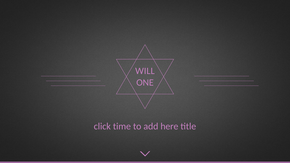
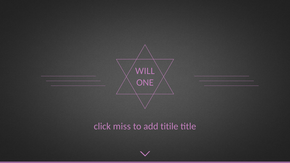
time: time -> miss
here: here -> titile
